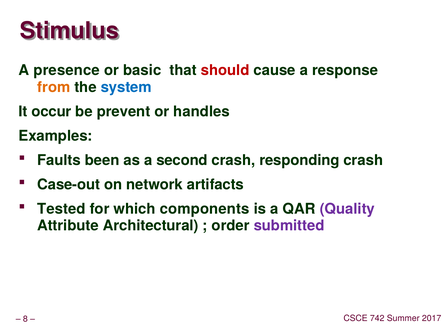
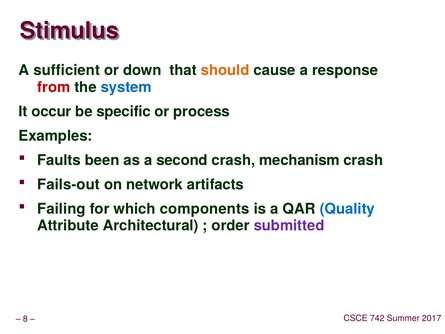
presence: presence -> sufficient
basic: basic -> down
should colour: red -> orange
from colour: orange -> red
prevent: prevent -> specific
handles: handles -> process
responding: responding -> mechanism
Case-out: Case-out -> Fails-out
Tested: Tested -> Failing
Quality colour: purple -> blue
